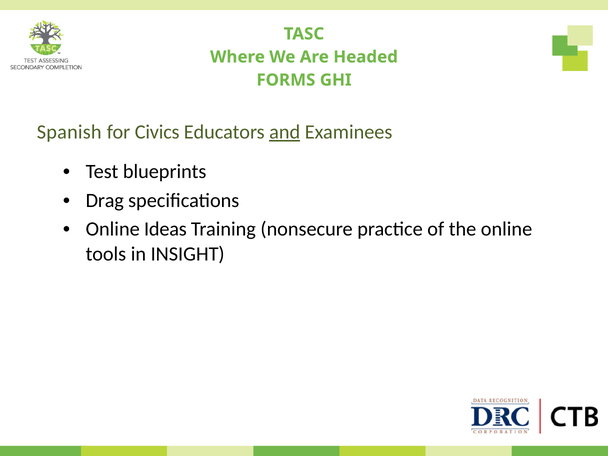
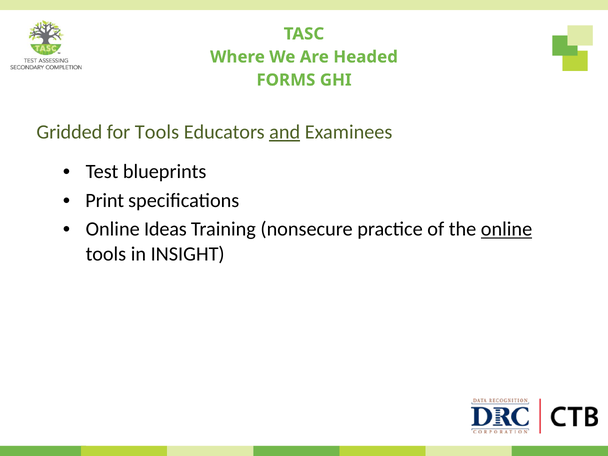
Spanish: Spanish -> Gridded
for Civics: Civics -> Tools
Drag: Drag -> Print
online at (507, 229) underline: none -> present
